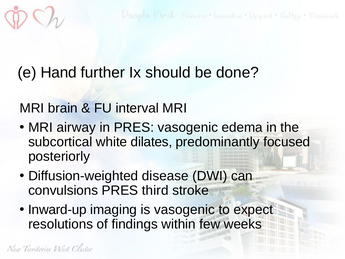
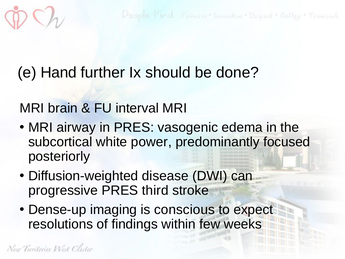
dilates: dilates -> power
convulsions: convulsions -> progressive
Inward-up: Inward-up -> Dense-up
is vasogenic: vasogenic -> conscious
